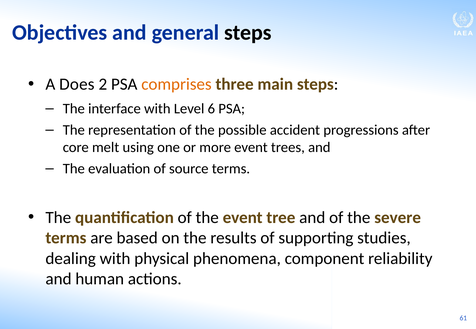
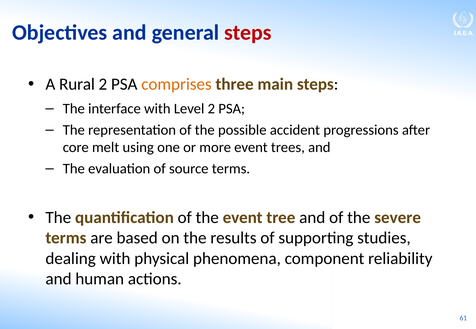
steps at (248, 33) colour: black -> red
Does: Does -> Rural
Level 6: 6 -> 2
